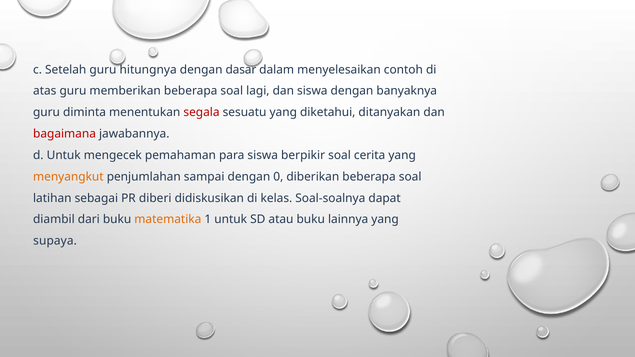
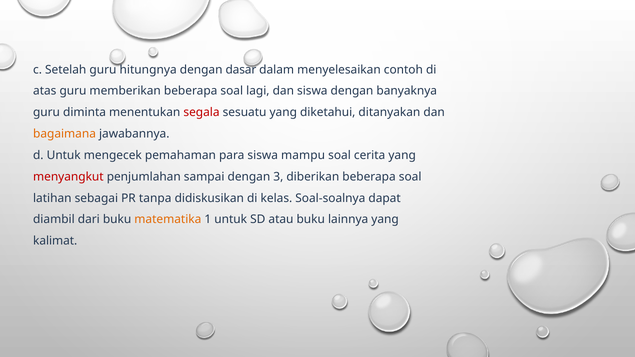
bagaimana colour: red -> orange
berpikir: berpikir -> mampu
menyangkut colour: orange -> red
0: 0 -> 3
diberi: diberi -> tanpa
supaya: supaya -> kalimat
